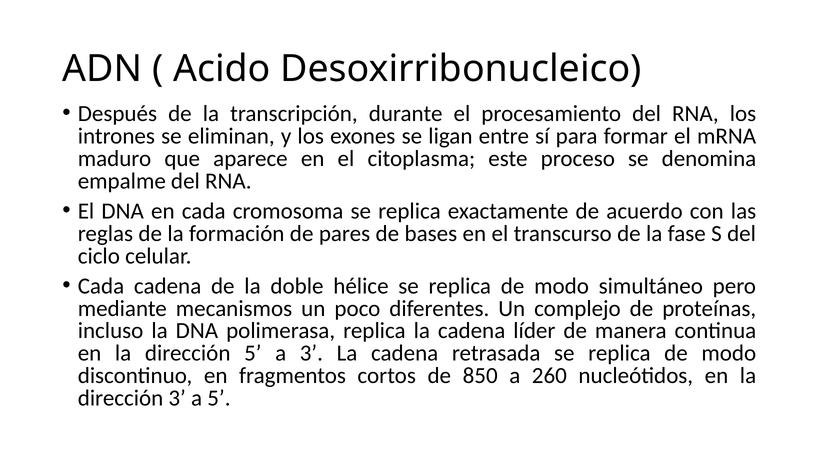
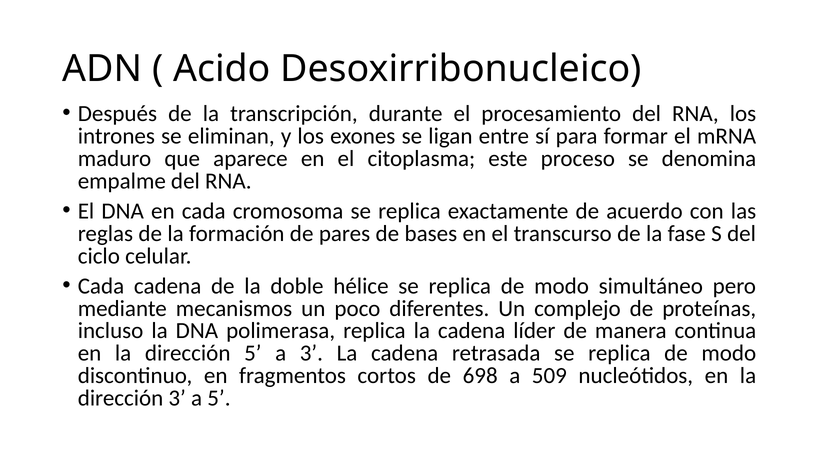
850: 850 -> 698
260: 260 -> 509
